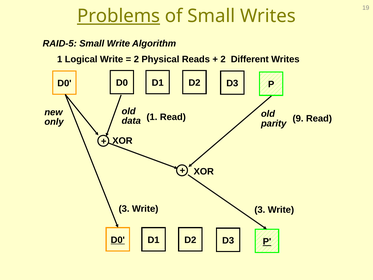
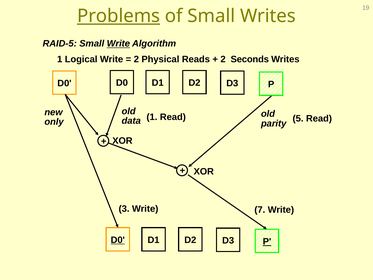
Write at (118, 44) underline: none -> present
Different: Different -> Seconds
9: 9 -> 5
Write 3: 3 -> 7
